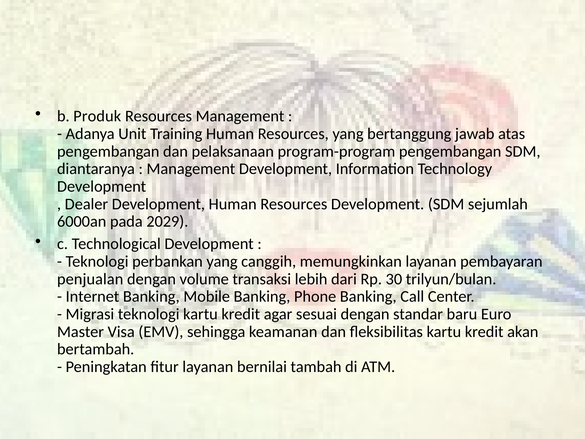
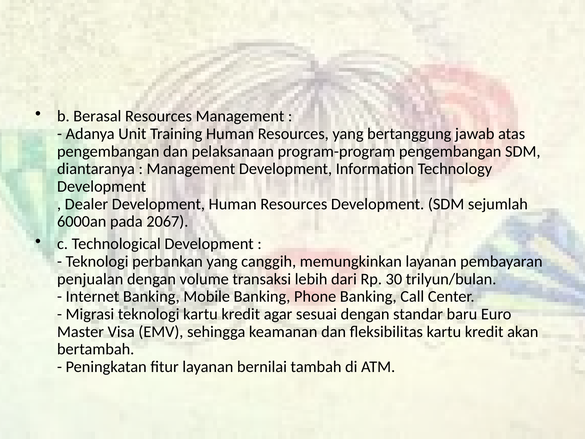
Produk: Produk -> Berasal
2029: 2029 -> 2067
